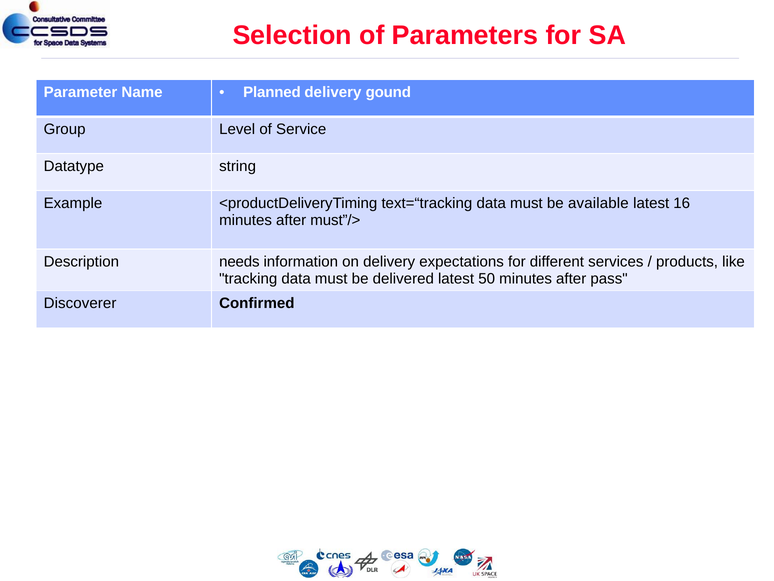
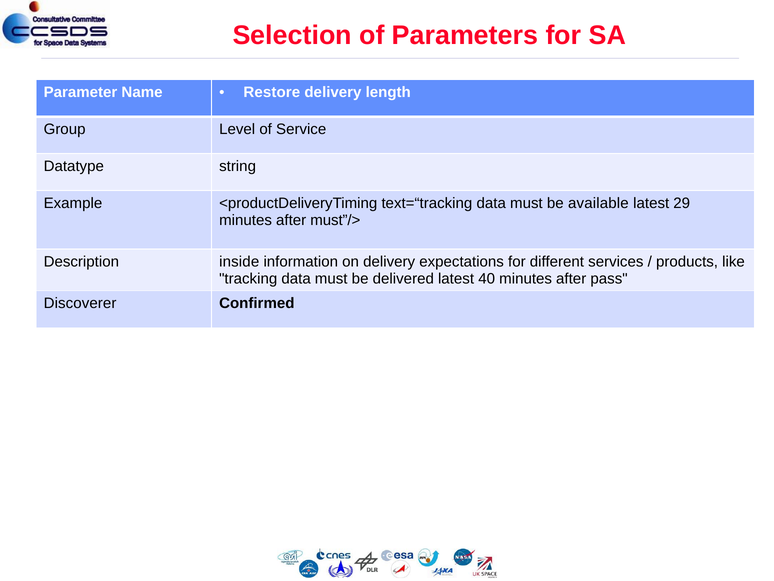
Planned: Planned -> Restore
gound: gound -> length
16: 16 -> 29
needs: needs -> inside
50: 50 -> 40
